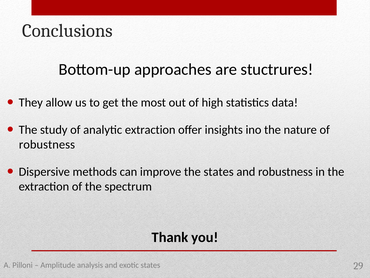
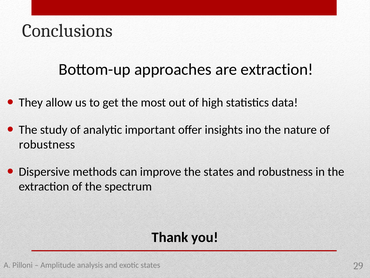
are stuctrures: stuctrures -> extraction
analytic extraction: extraction -> important
